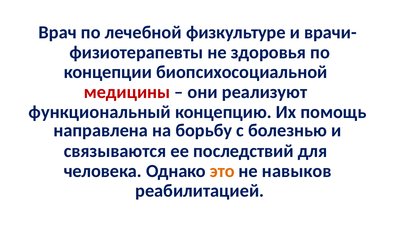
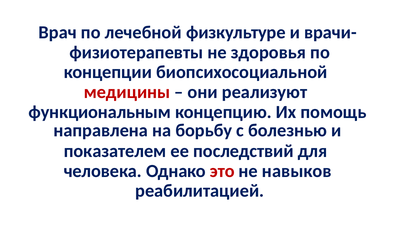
функциональный: функциональный -> функциональным
связываются: связываются -> показателем
это colour: orange -> red
